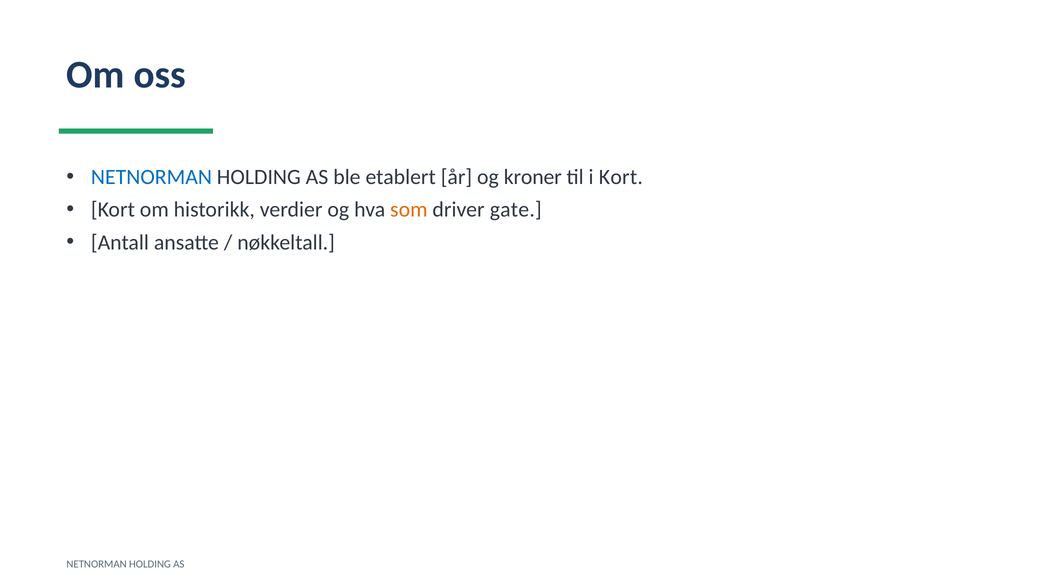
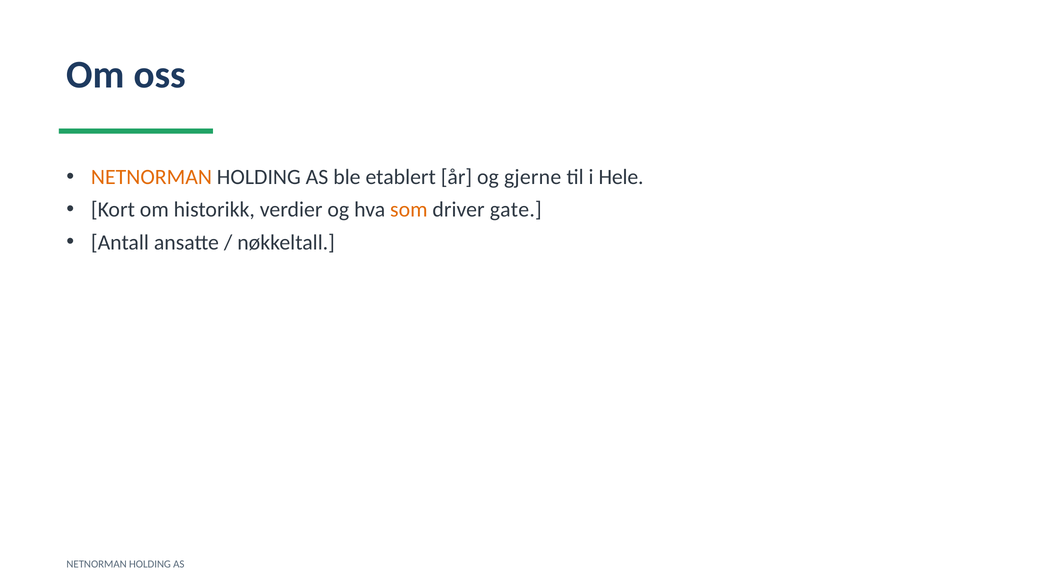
NETNORMAN at (151, 177) colour: blue -> orange
kroner: kroner -> gjerne
i Kort: Kort -> Hele
